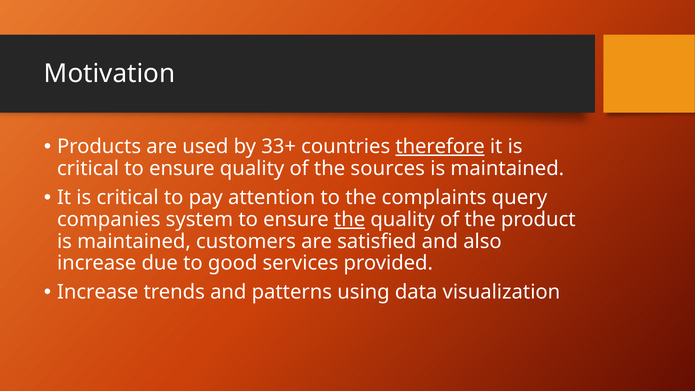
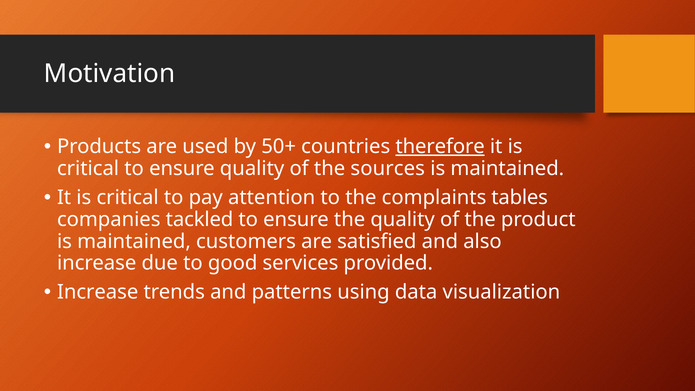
33+: 33+ -> 50+
query: query -> tables
system: system -> tackled
the at (350, 219) underline: present -> none
